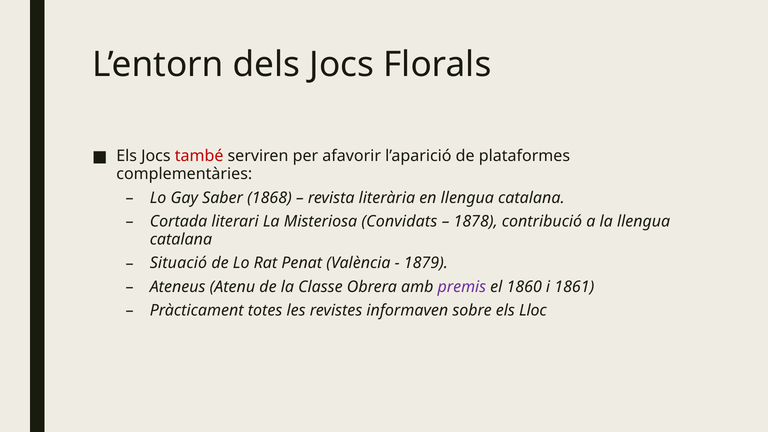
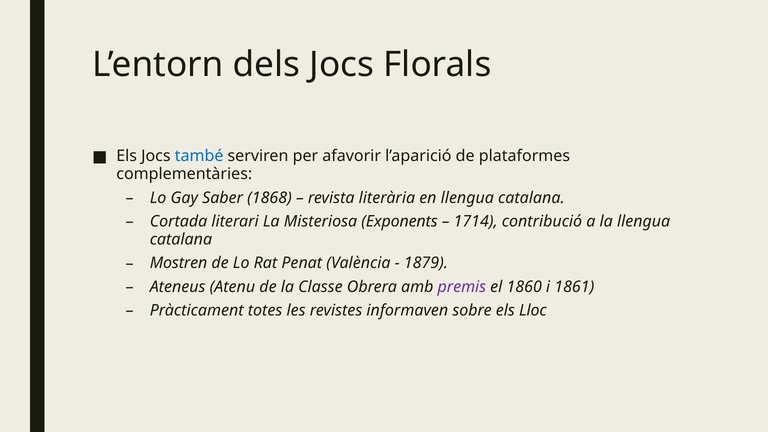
també colour: red -> blue
Convidats: Convidats -> Exponents
1878: 1878 -> 1714
Situació: Situació -> Mostren
